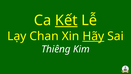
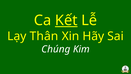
Chan: Chan -> Thân
Hãy underline: present -> none
Thiêng: Thiêng -> Chúng
